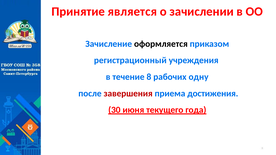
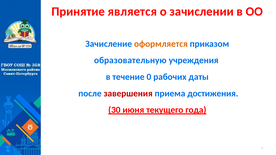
оформляется colour: black -> orange
регистрационный: регистрационный -> образовательную
8: 8 -> 0
одну: одну -> даты
